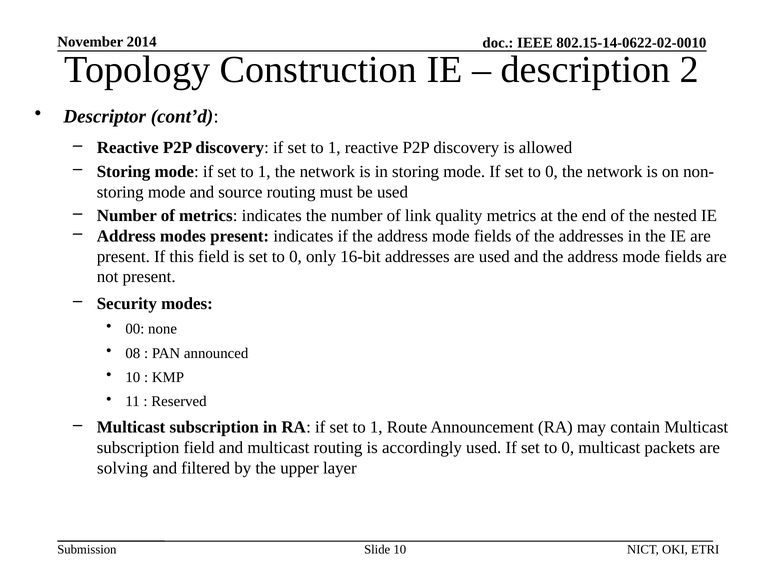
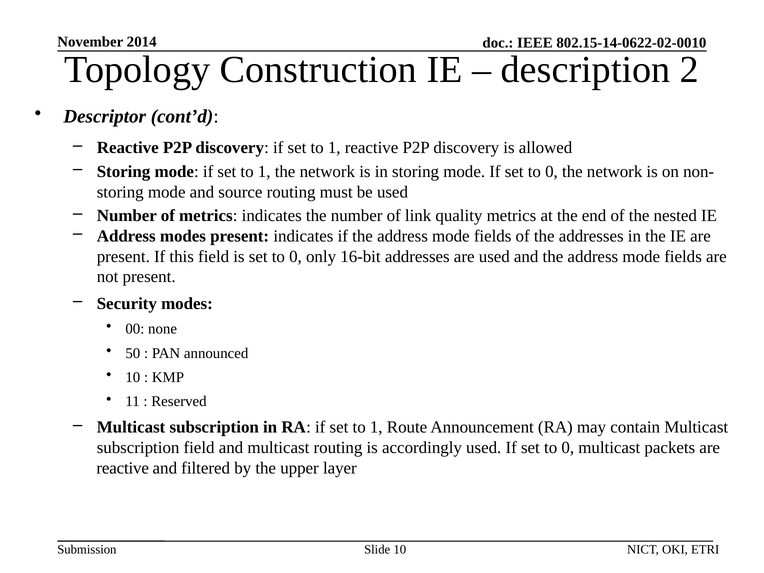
08: 08 -> 50
solving at (123, 468): solving -> reactive
